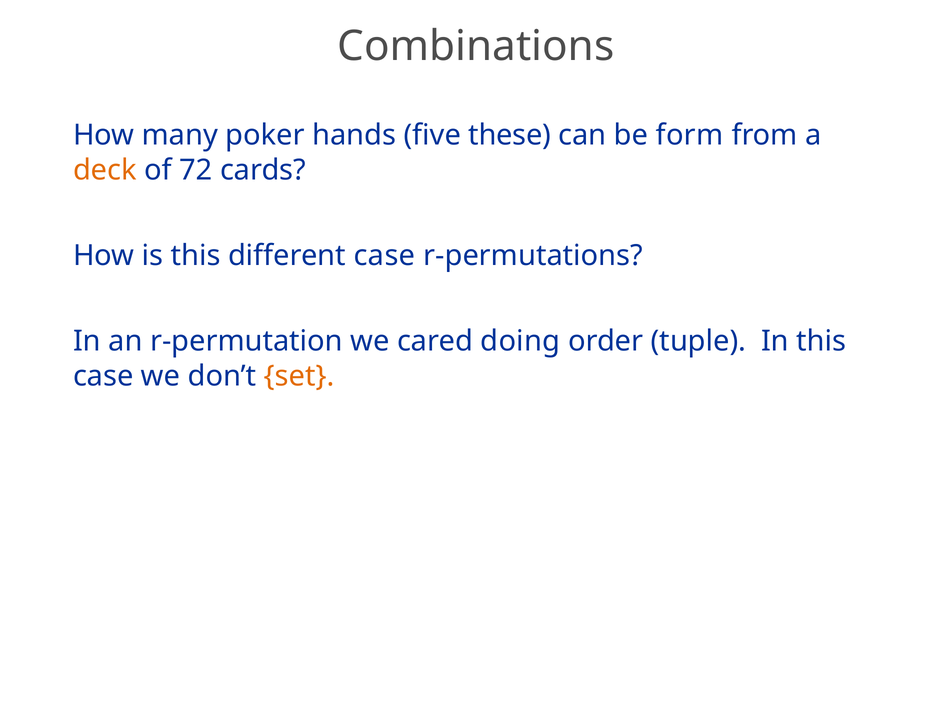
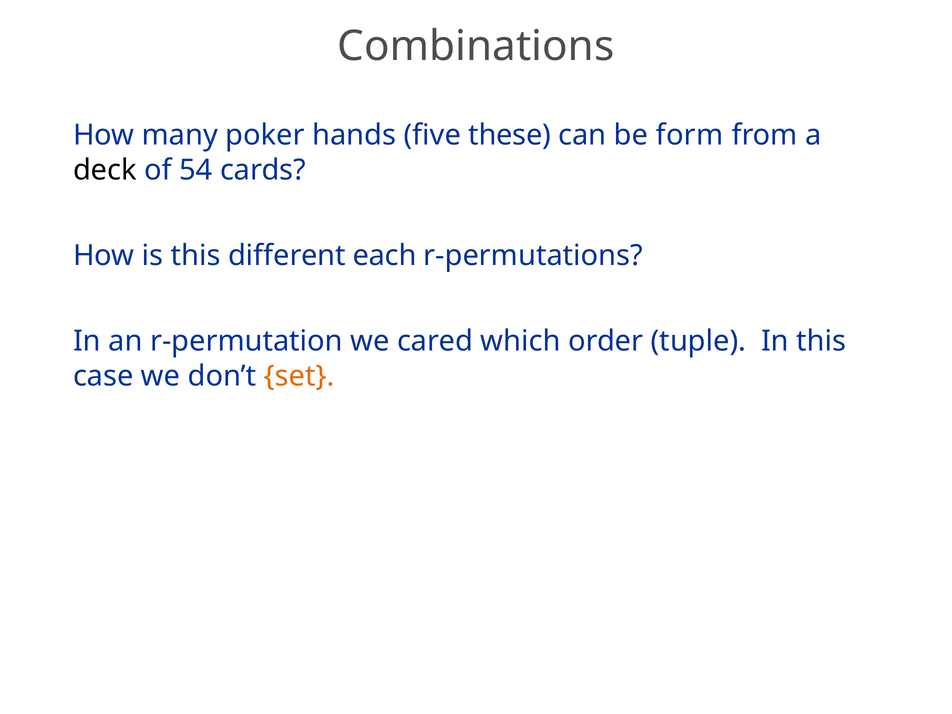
deck colour: orange -> black
72: 72 -> 54
different case: case -> each
doing: doing -> which
